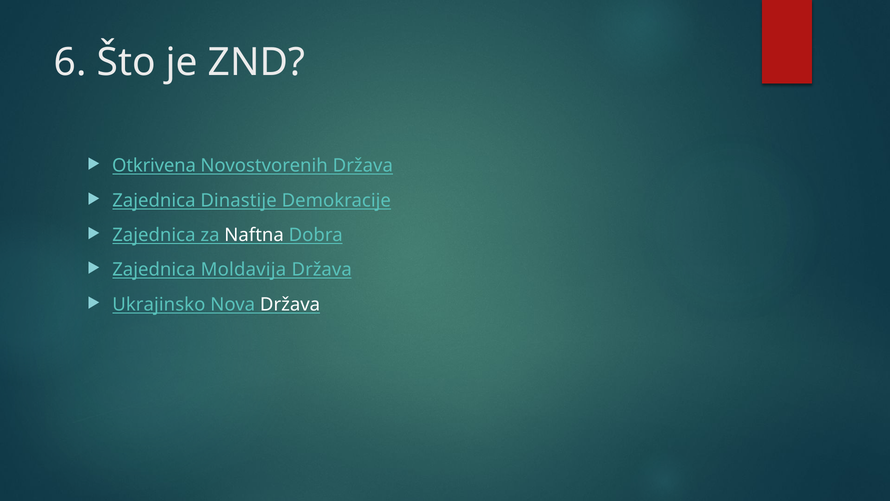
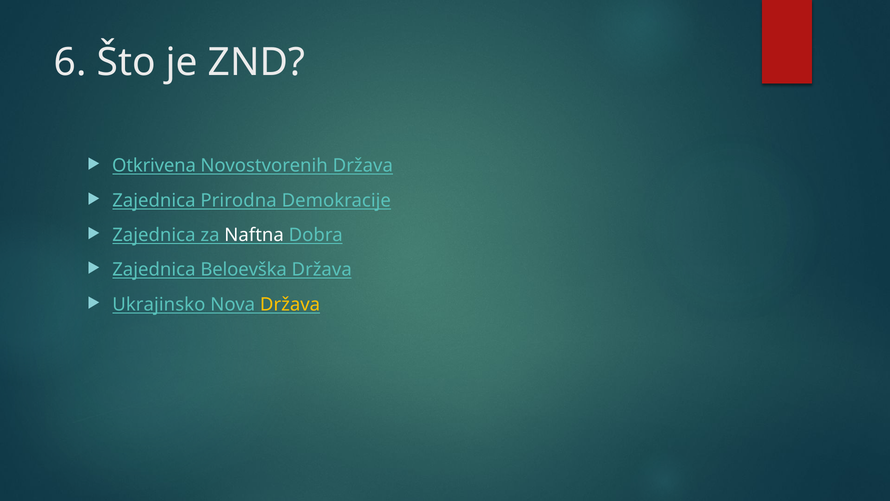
Dinastije: Dinastije -> Prirodna
Moldavija: Moldavija -> Beloevška
Država at (290, 304) colour: white -> yellow
